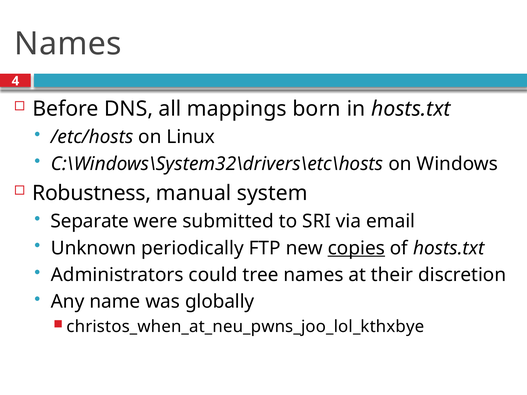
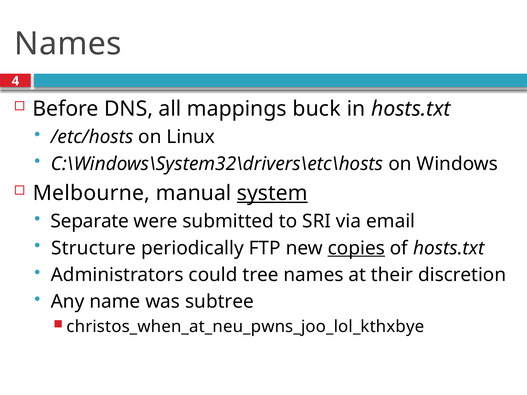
born: born -> buck
Robustness: Robustness -> Melbourne
system underline: none -> present
Unknown: Unknown -> Structure
globally: globally -> subtree
